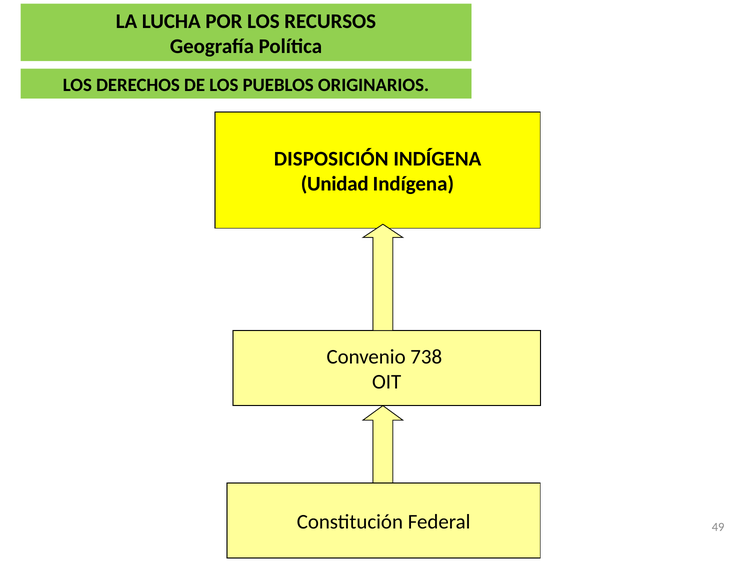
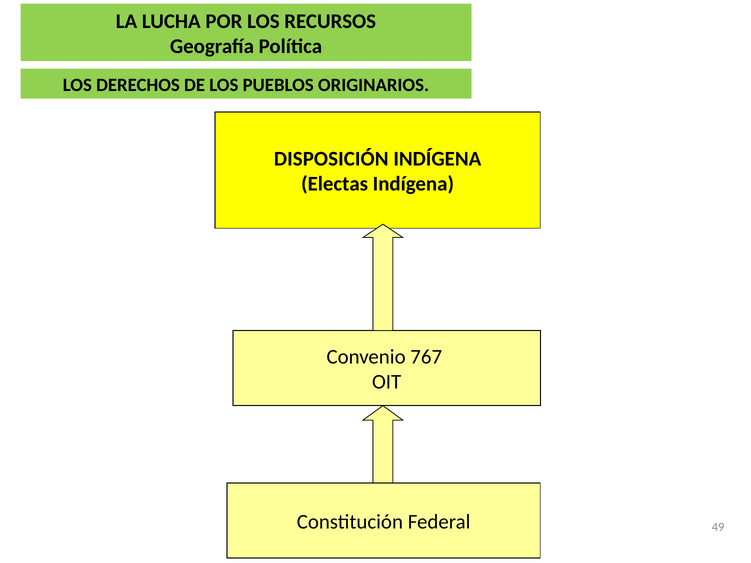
Unidad: Unidad -> Electas
738: 738 -> 767
